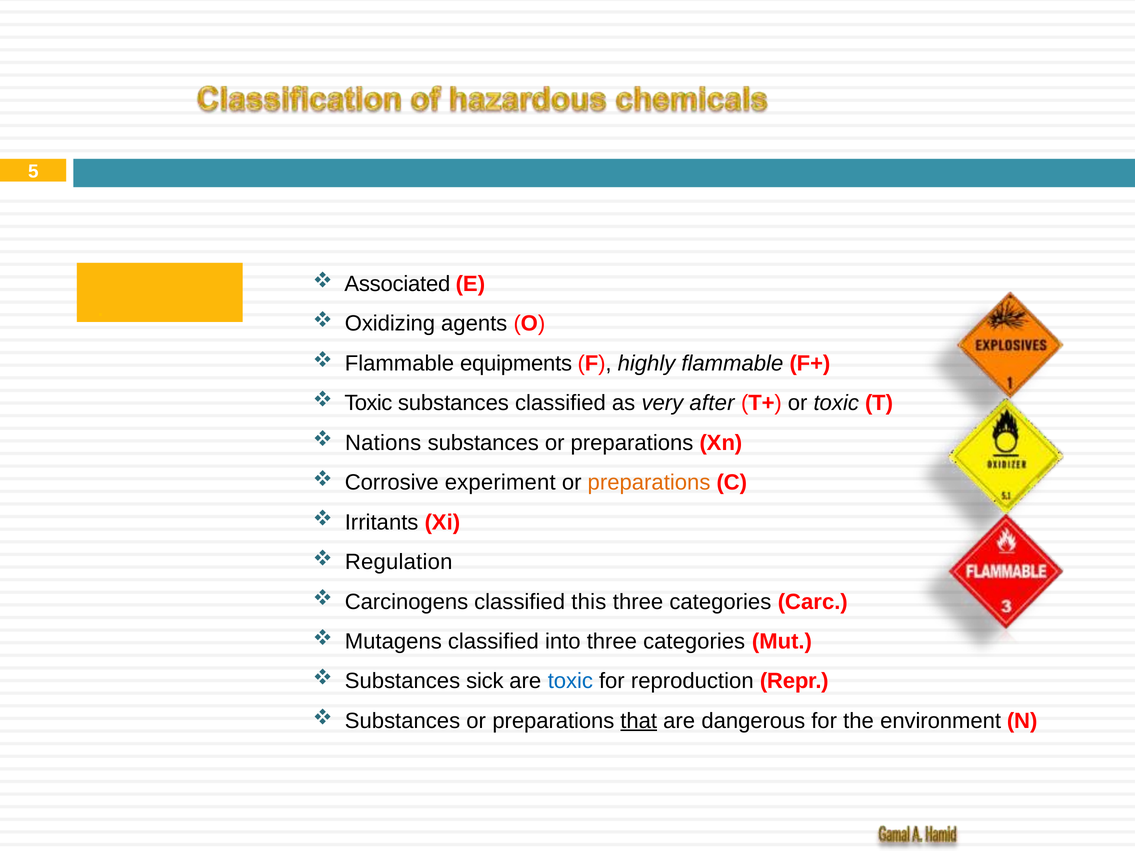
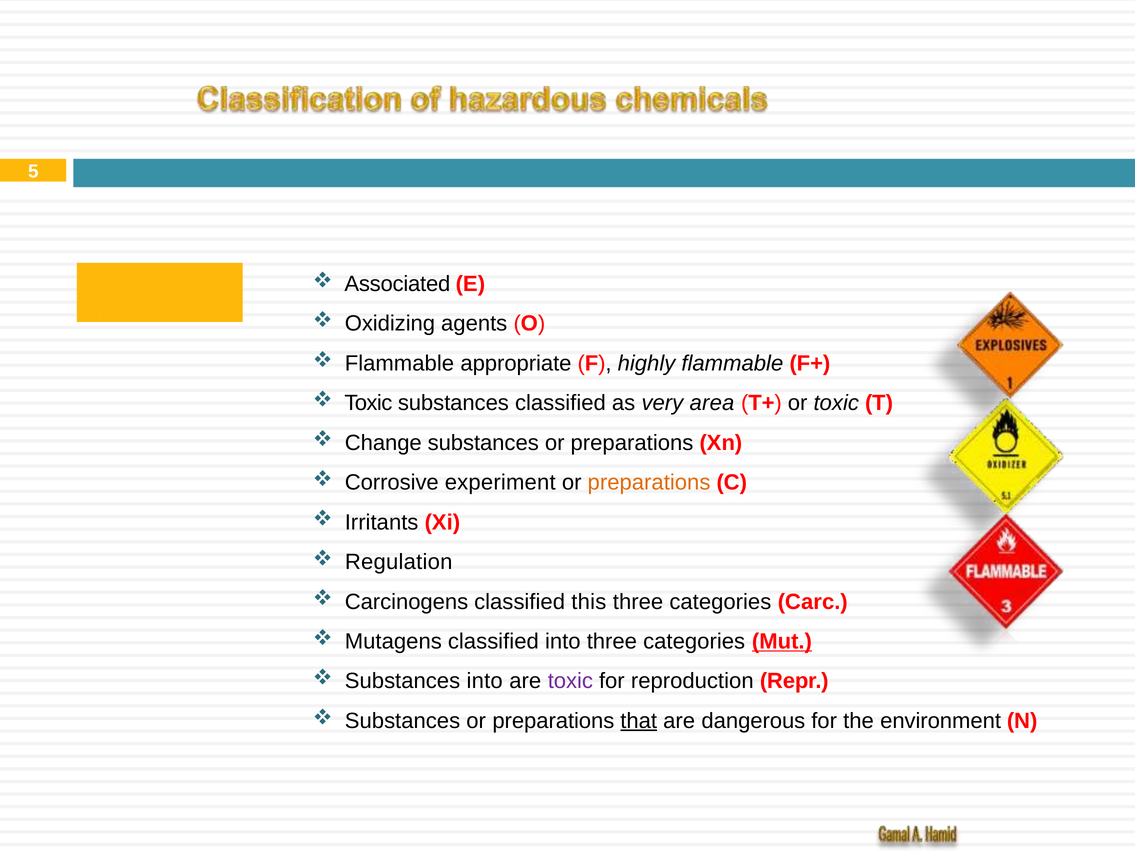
equipments: equipments -> appropriate
after: after -> area
Nations: Nations -> Change
Mut underline: none -> present
Substances sick: sick -> into
toxic at (570, 681) colour: blue -> purple
